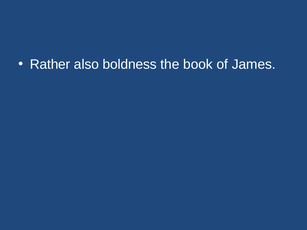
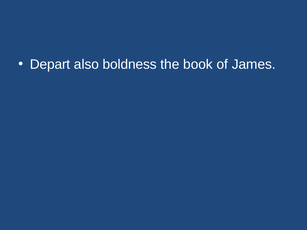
Rather: Rather -> Depart
